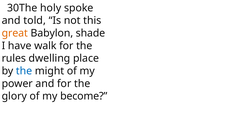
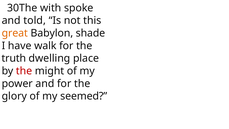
holy: holy -> with
rules: rules -> truth
the at (24, 71) colour: blue -> red
become: become -> seemed
